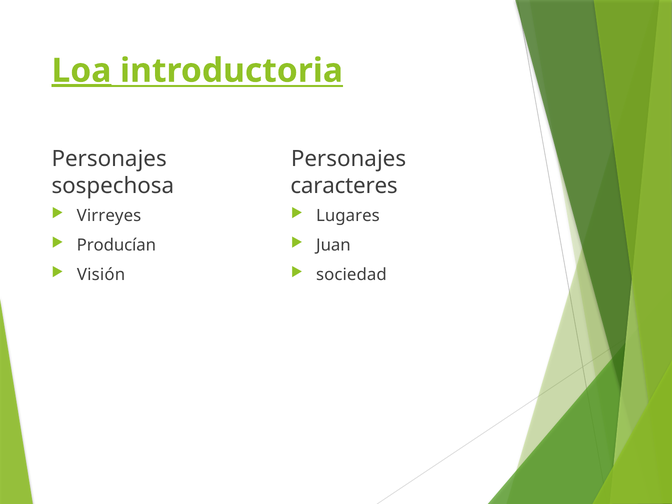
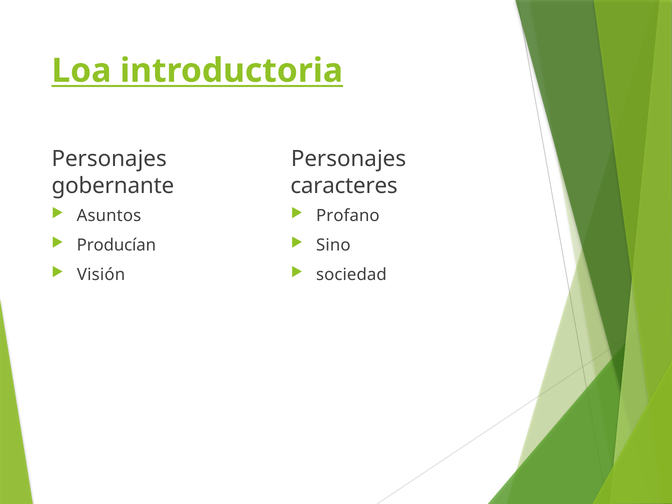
Loa underline: present -> none
sospechosa: sospechosa -> gobernante
Virreyes: Virreyes -> Asuntos
Lugares: Lugares -> Profano
Juan: Juan -> Sino
